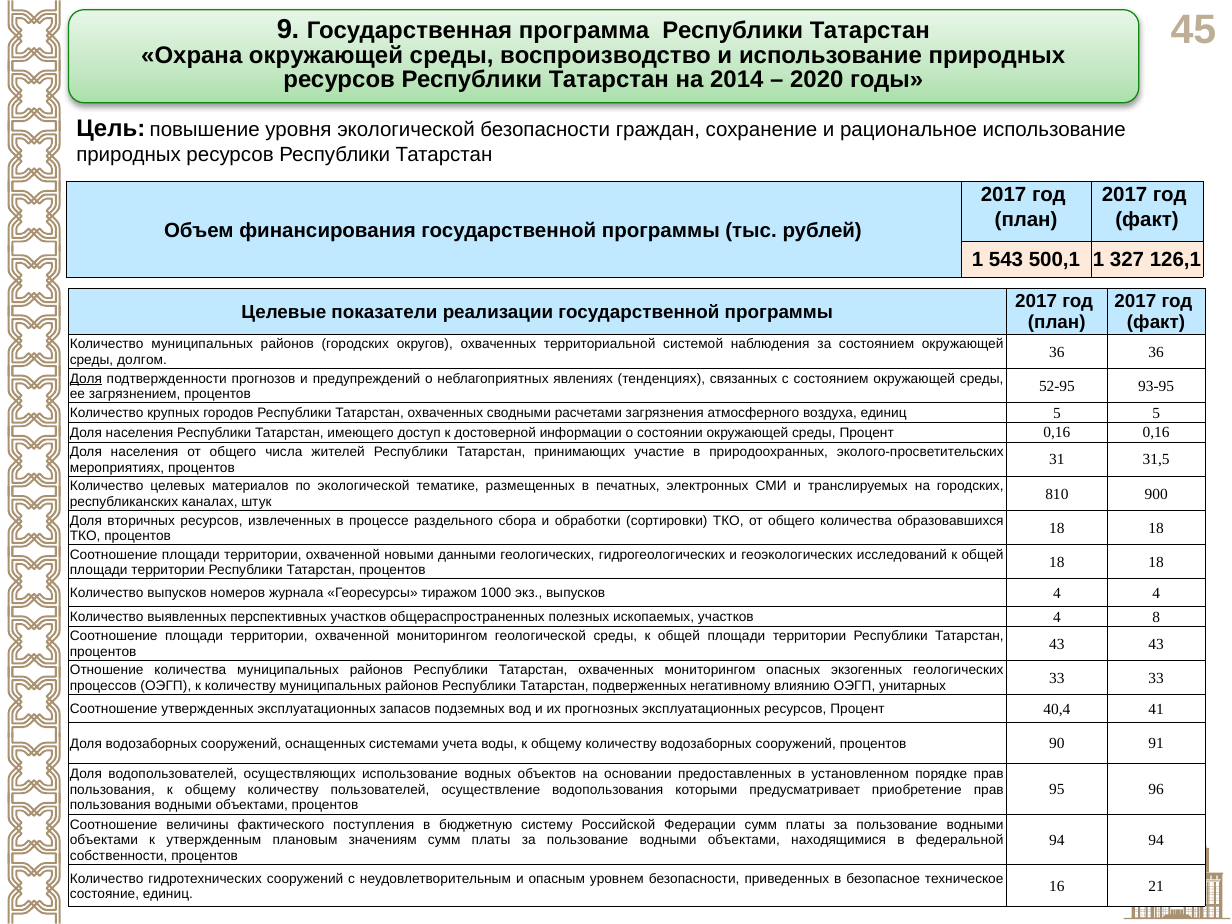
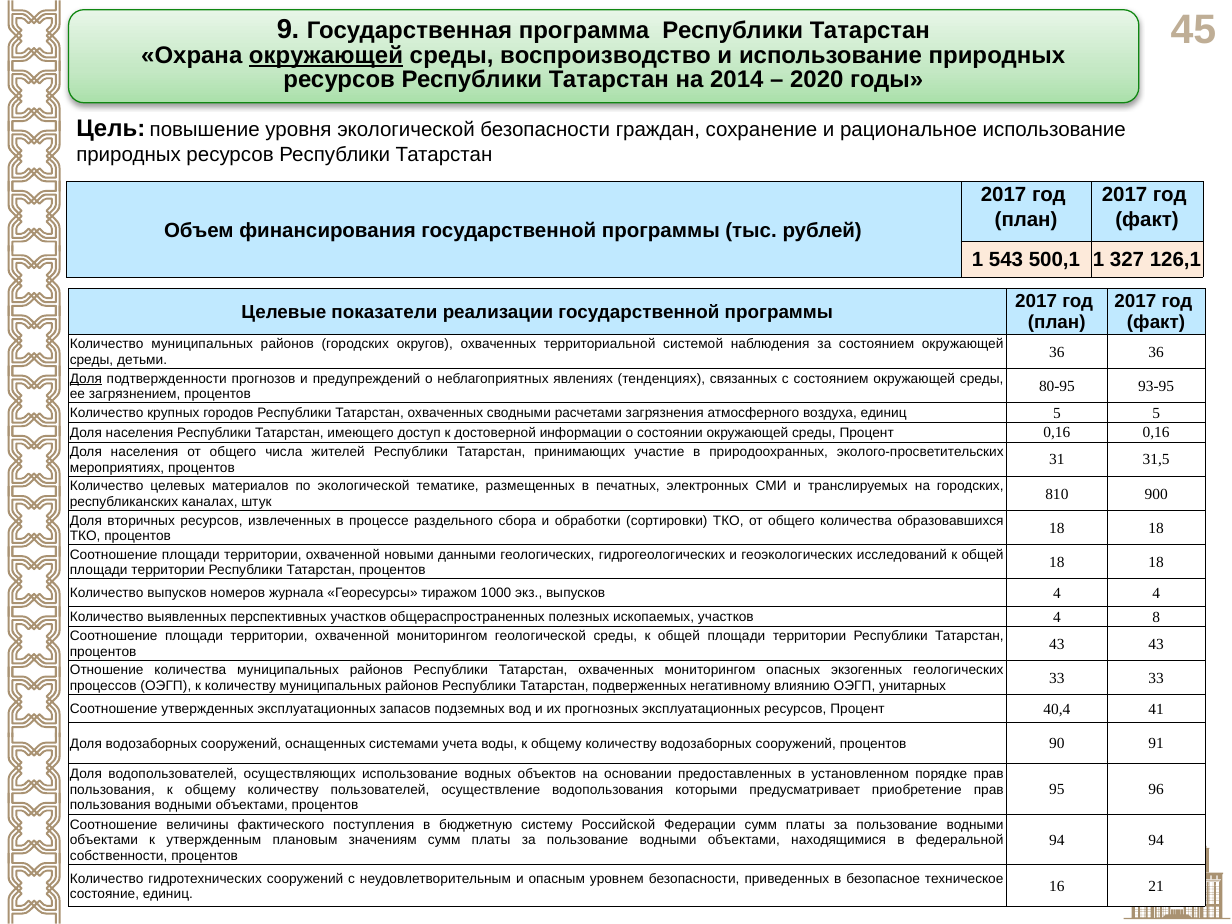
окружающей at (326, 55) underline: none -> present
долгом: долгом -> детьми
52-95: 52-95 -> 80-95
